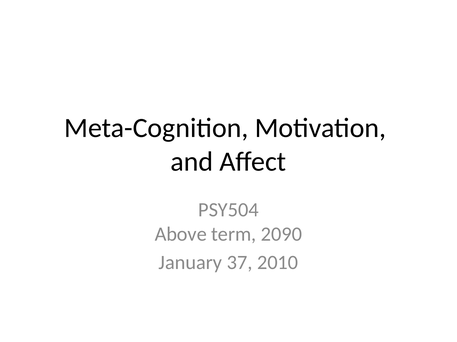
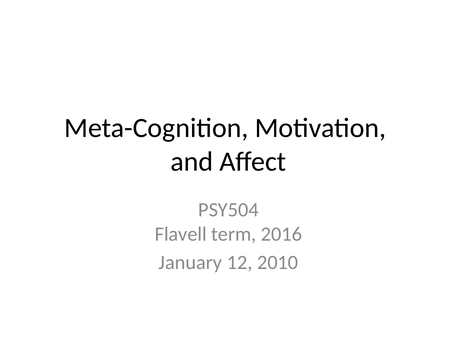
Above: Above -> Flavell
2090: 2090 -> 2016
37: 37 -> 12
